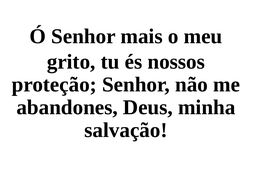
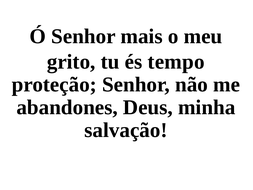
nossos: nossos -> tempo
